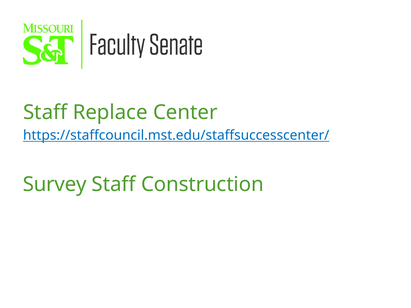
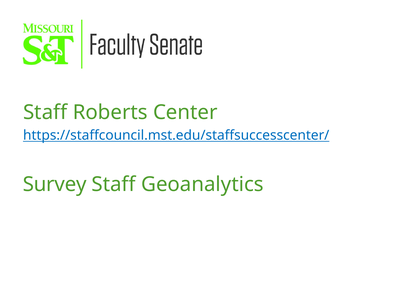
Replace: Replace -> Roberts
Construction: Construction -> Geoanalytics
